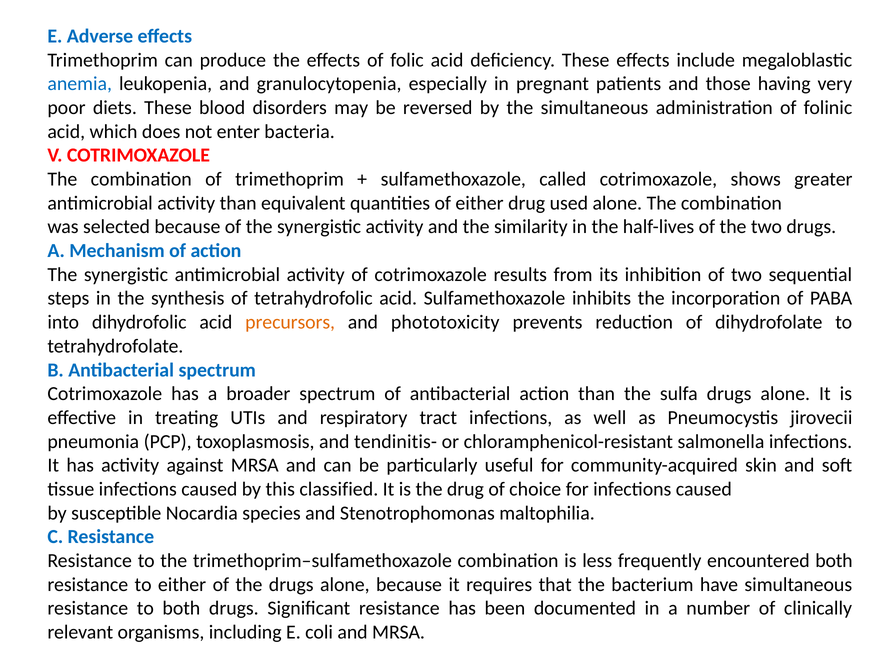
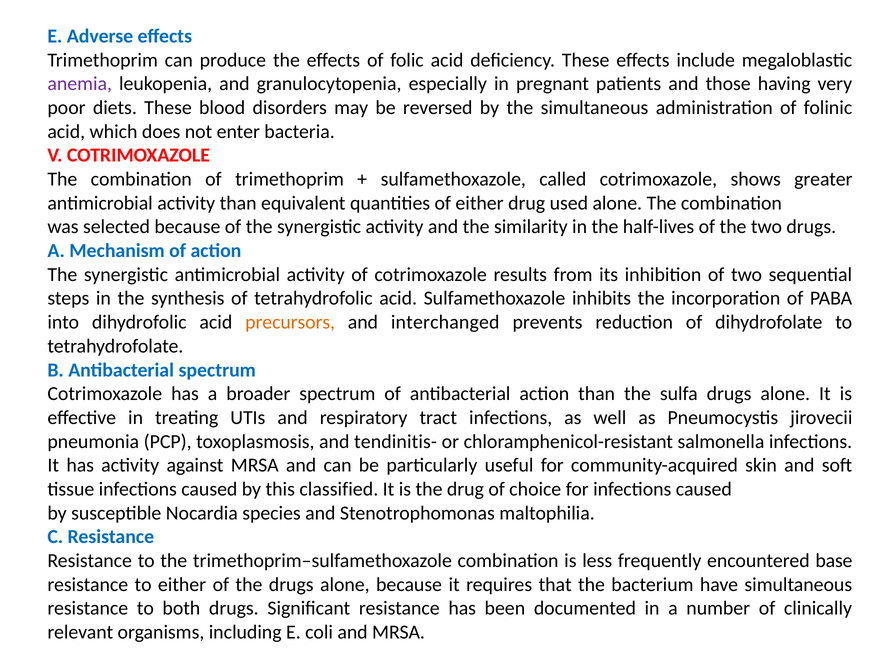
anemia colour: blue -> purple
phototoxicity: phototoxicity -> interchanged
encountered both: both -> base
